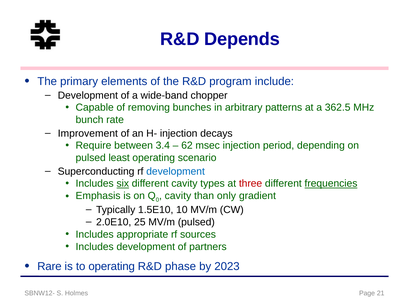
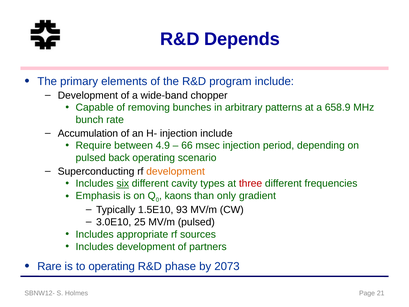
362.5: 362.5 -> 658.9
Improvement: Improvement -> Accumulation
injection decays: decays -> include
3.4: 3.4 -> 4.9
62: 62 -> 66
least: least -> back
development at (176, 171) colour: blue -> orange
frequencies underline: present -> none
cavity at (178, 196): cavity -> kaons
10: 10 -> 93
2.0E10: 2.0E10 -> 3.0E10
2023: 2023 -> 2073
